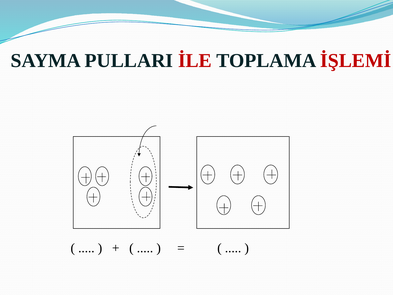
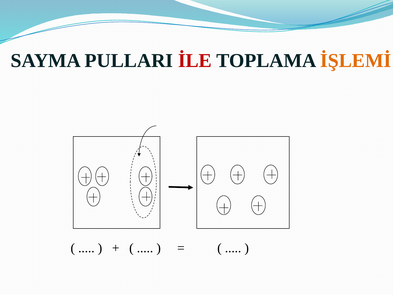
İŞLEMİ colour: red -> orange
